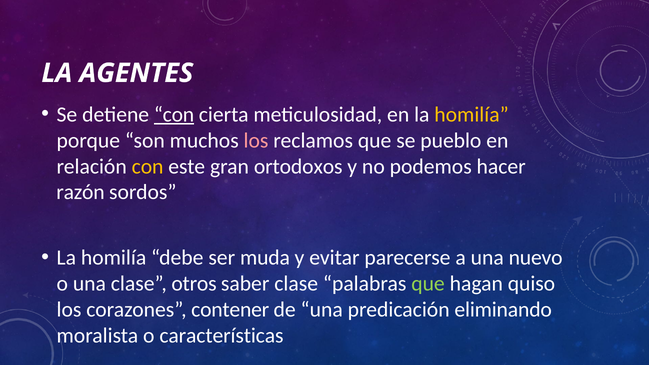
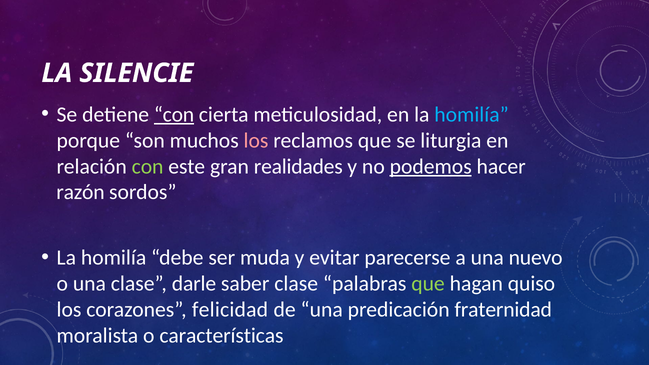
AGENTES: AGENTES -> SILENCIE
homilía at (472, 114) colour: yellow -> light blue
pueblo: pueblo -> liturgia
con at (148, 166) colour: yellow -> light green
ortodoxos: ortodoxos -> realidades
podemos underline: none -> present
otros: otros -> darle
contener: contener -> felicidad
eliminando: eliminando -> fraternidad
